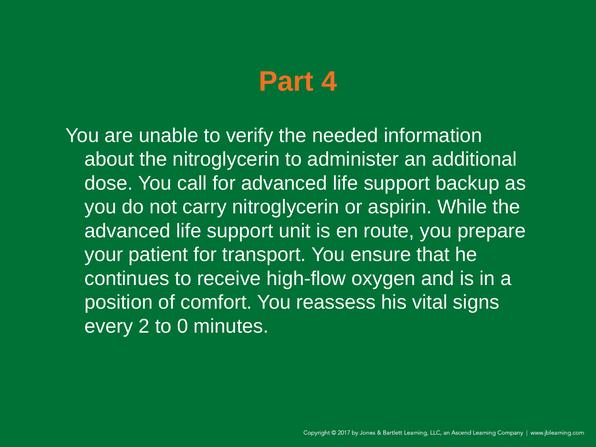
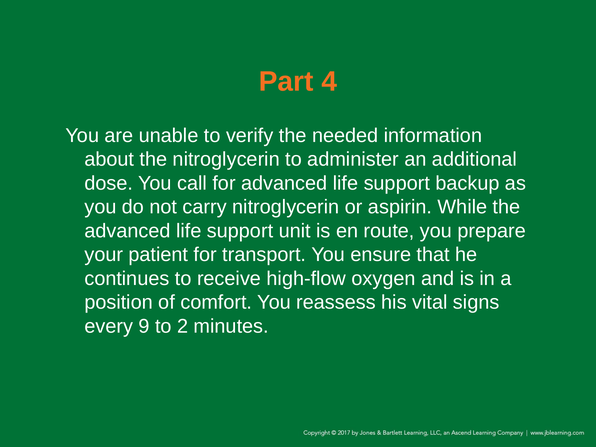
2: 2 -> 9
0: 0 -> 2
